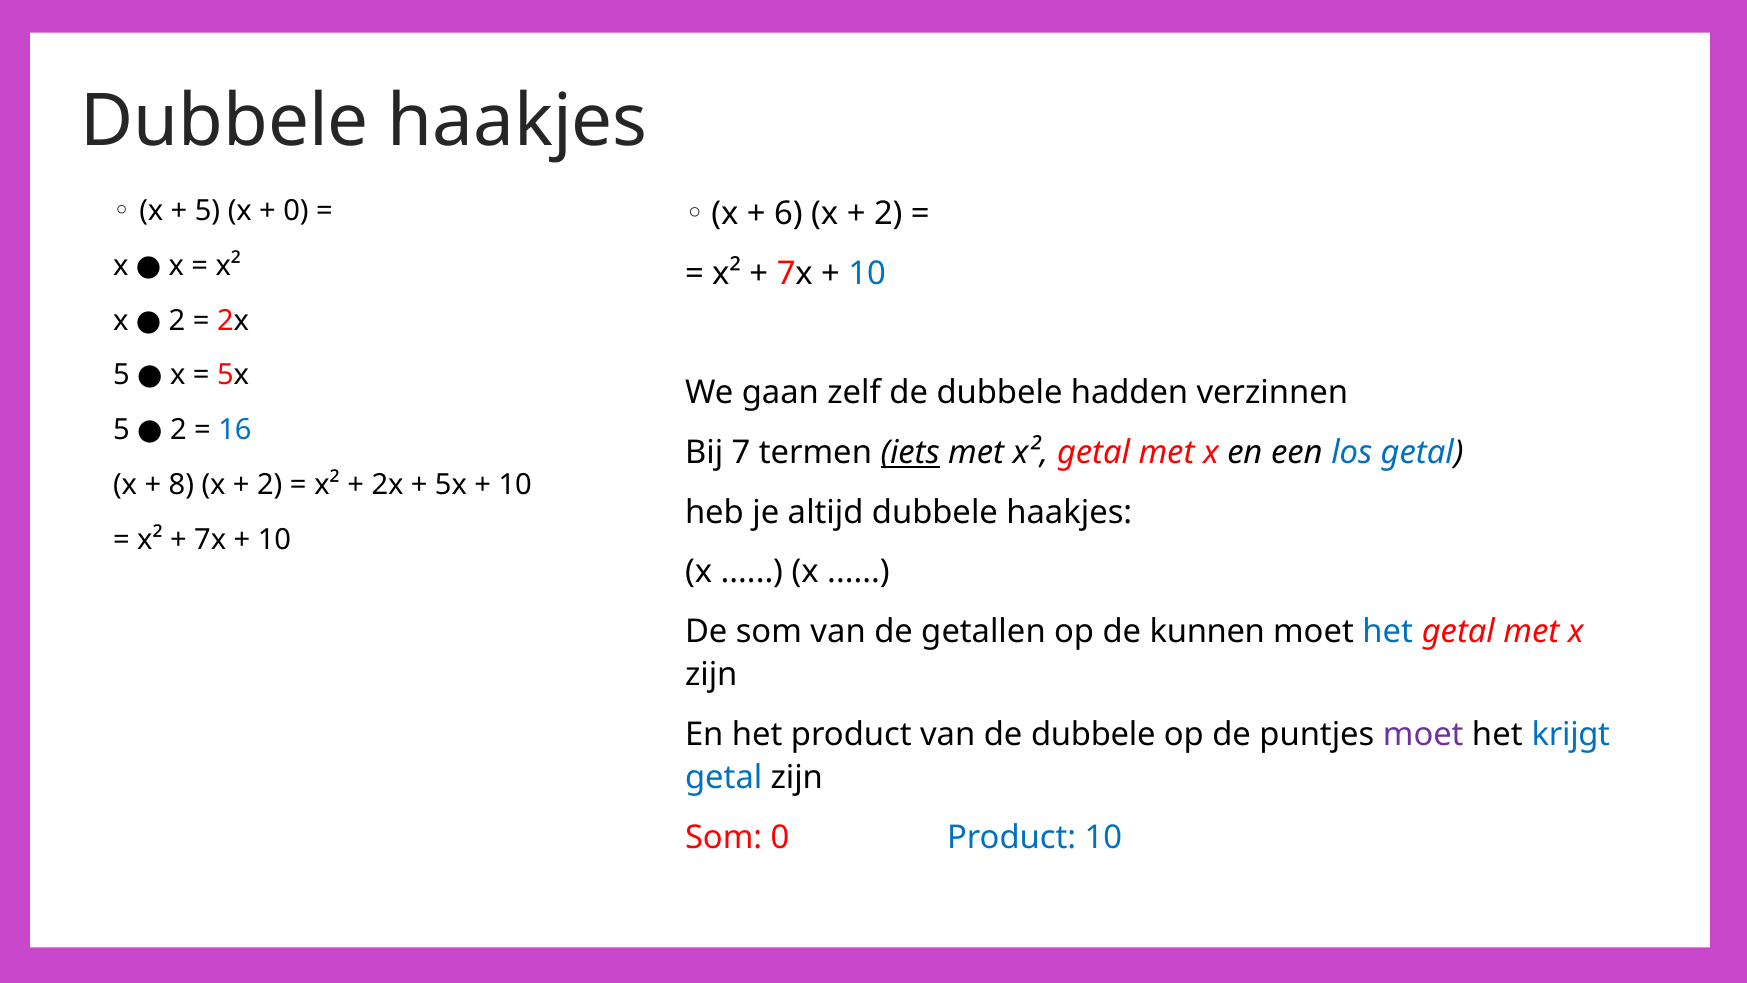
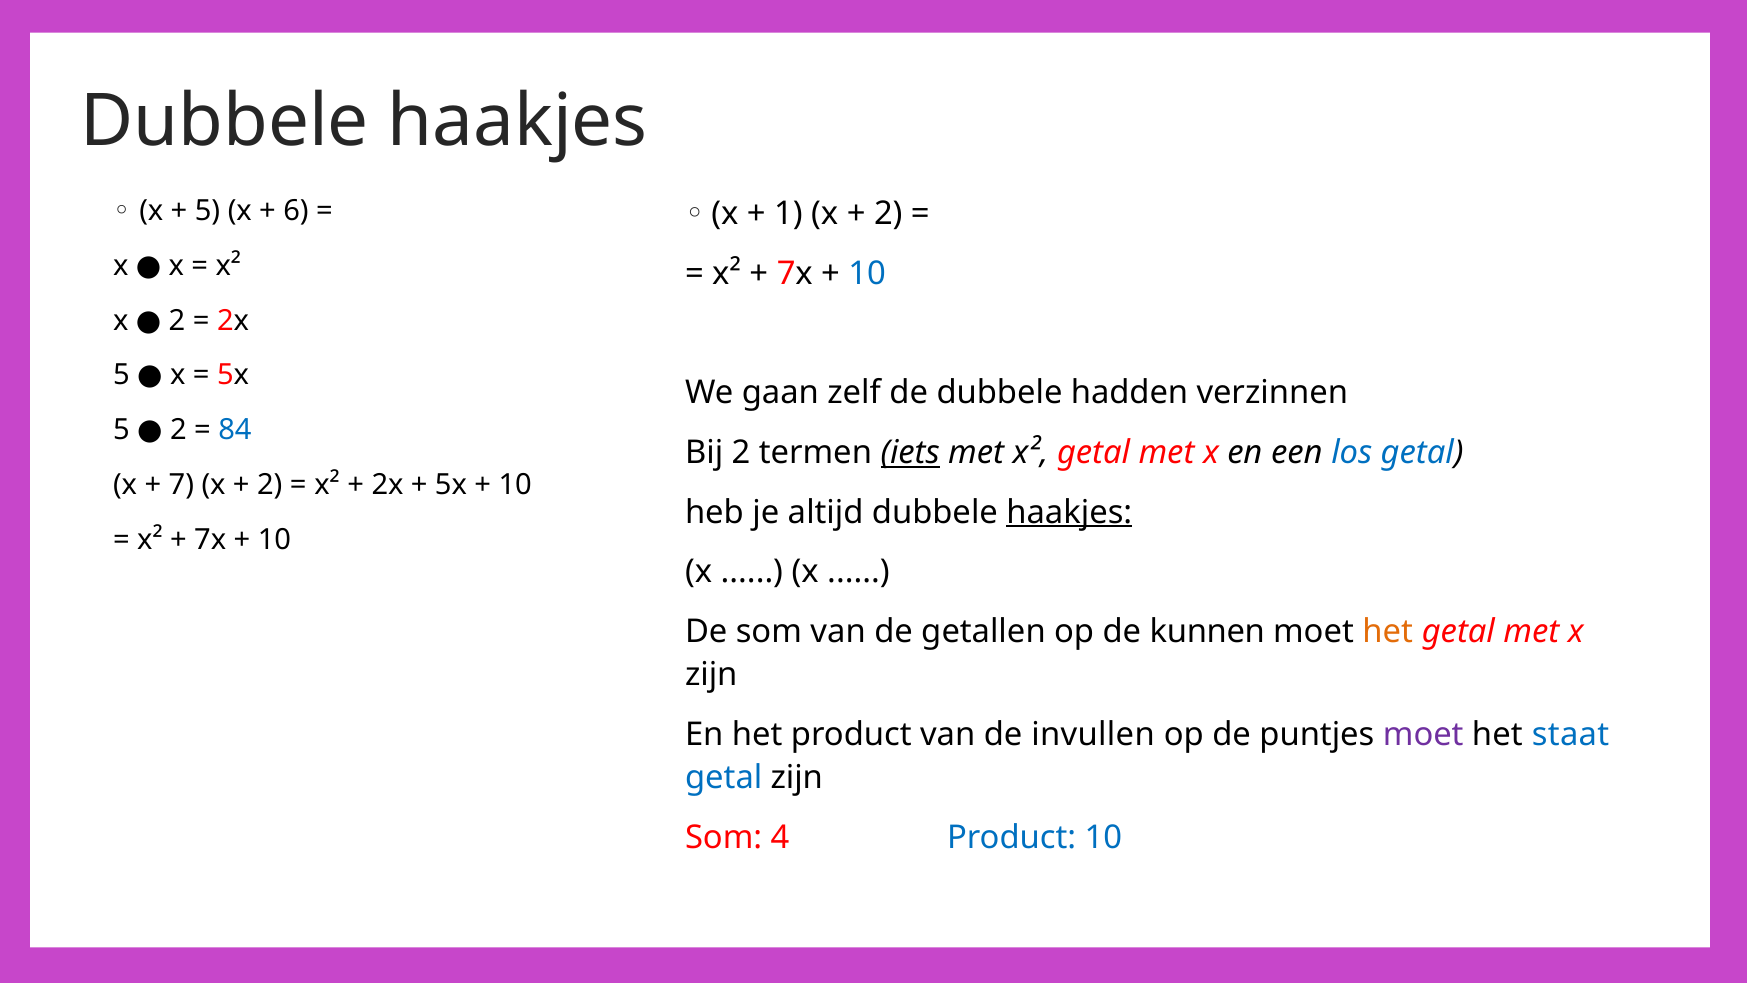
0 at (296, 211): 0 -> 6
6: 6 -> 1
16: 16 -> 84
Bij 7: 7 -> 2
8: 8 -> 7
haakjes at (1069, 512) underline: none -> present
het at (1388, 631) colour: blue -> orange
van de dubbele: dubbele -> invullen
krijgt: krijgt -> staat
Som 0: 0 -> 4
